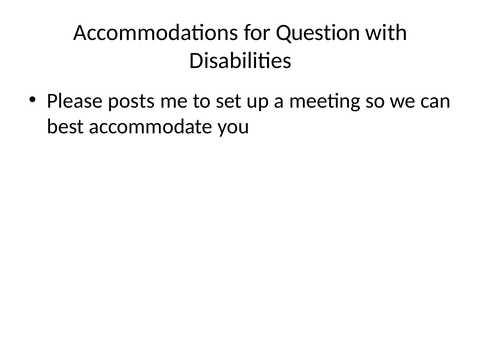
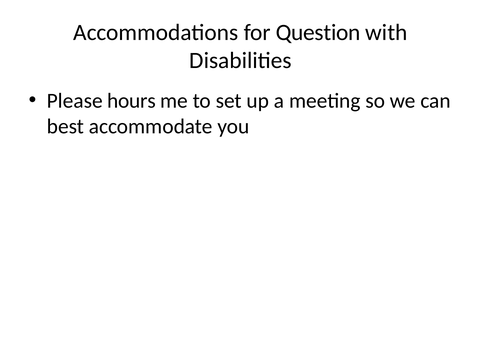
posts: posts -> hours
